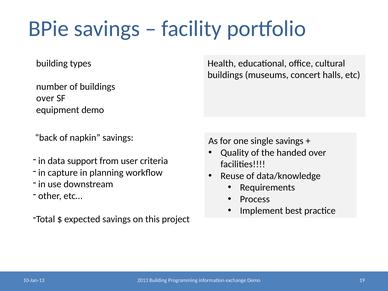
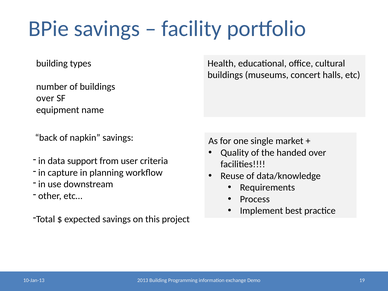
equipment demo: demo -> name
single savings: savings -> market
